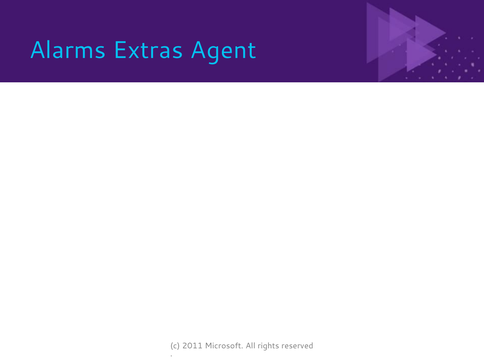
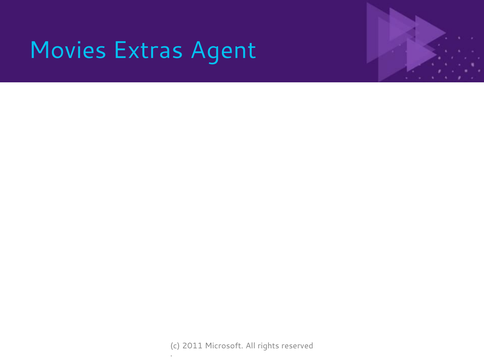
Alarms: Alarms -> Movies
